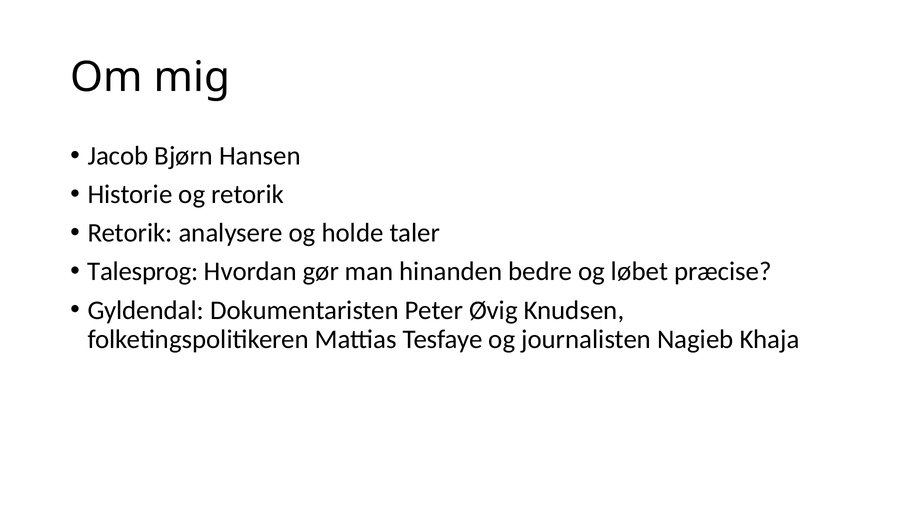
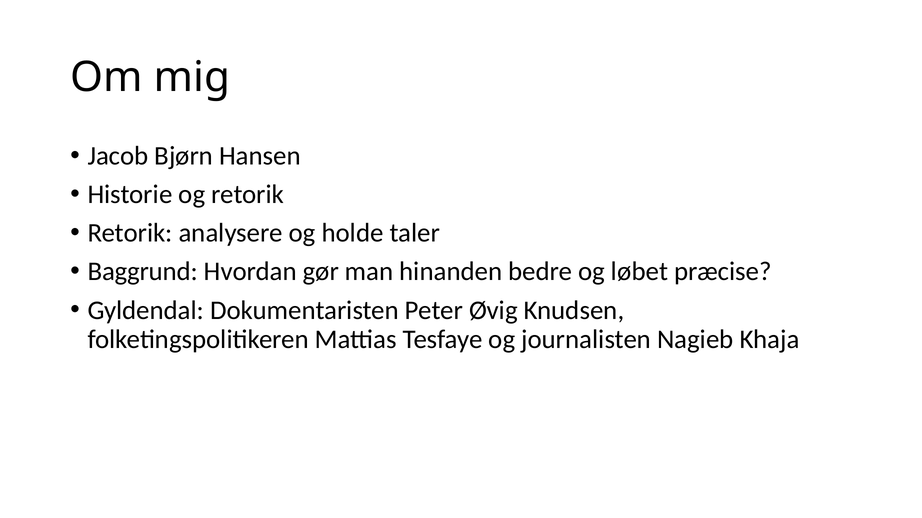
Talesprog: Talesprog -> Baggrund
